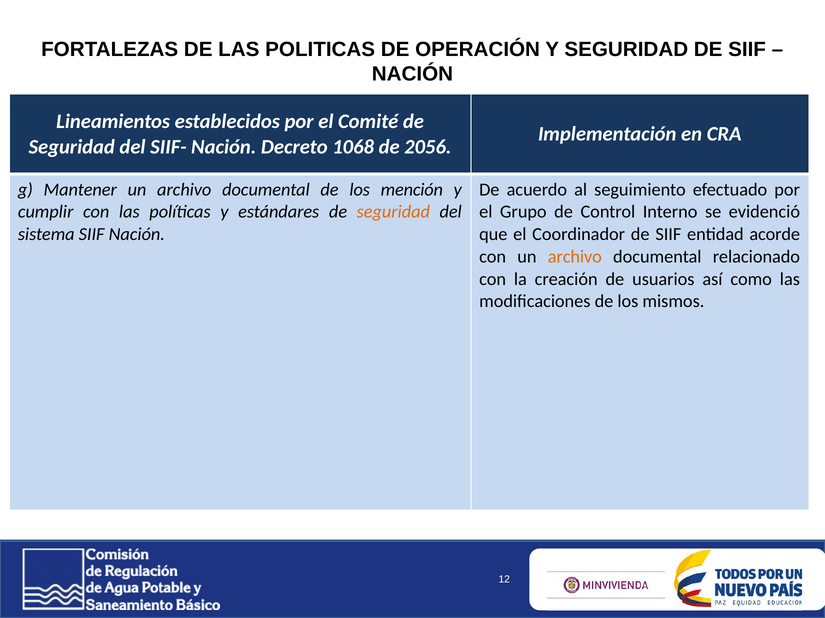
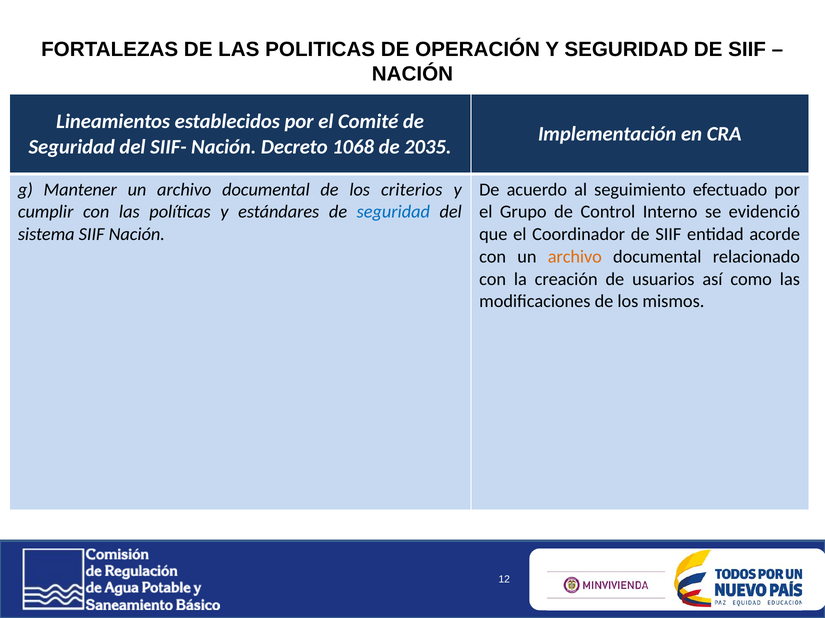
2056: 2056 -> 2035
mención: mención -> criterios
seguridad at (393, 212) colour: orange -> blue
